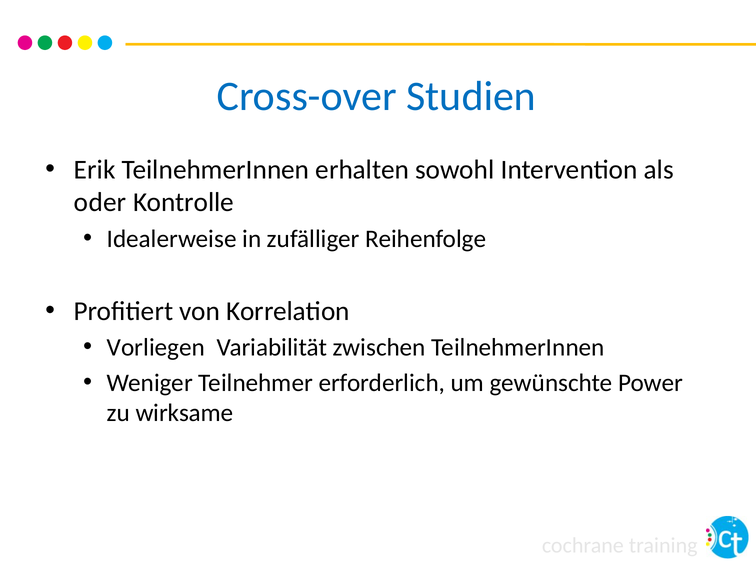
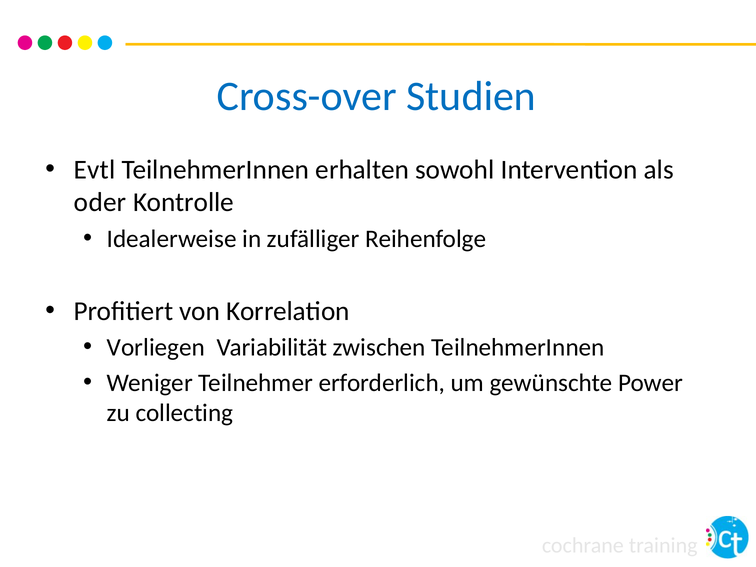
Erik: Erik -> Evtl
wirksame: wirksame -> collecting
